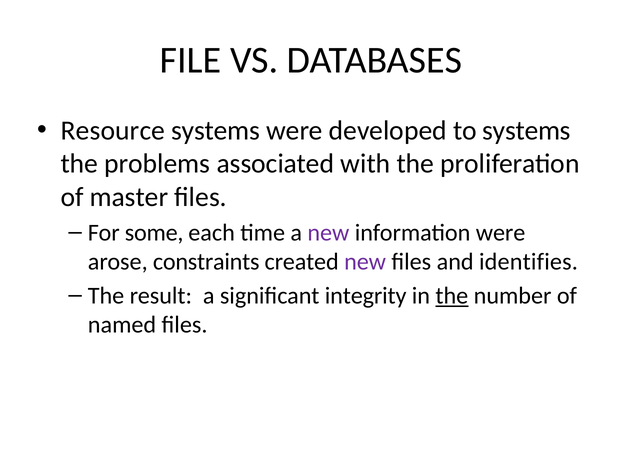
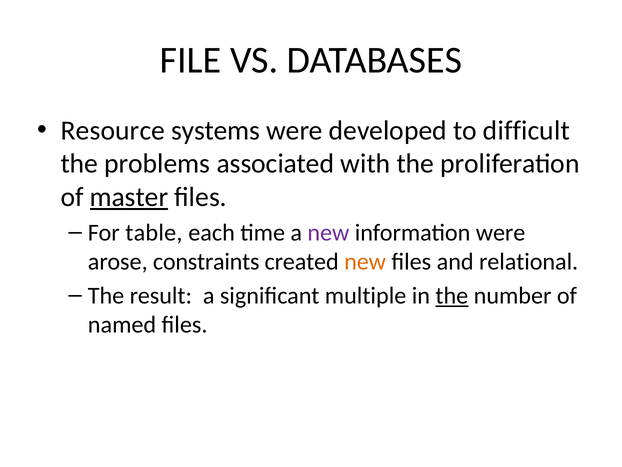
to systems: systems -> difficult
master underline: none -> present
some: some -> table
new at (365, 262) colour: purple -> orange
identifies: identifies -> relational
integrity: integrity -> multiple
